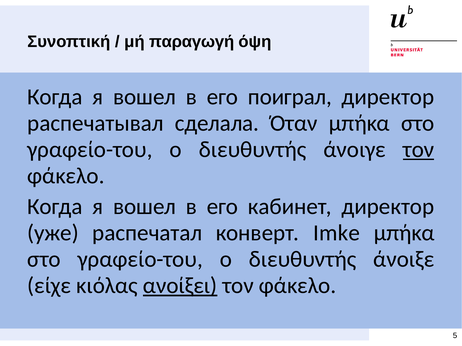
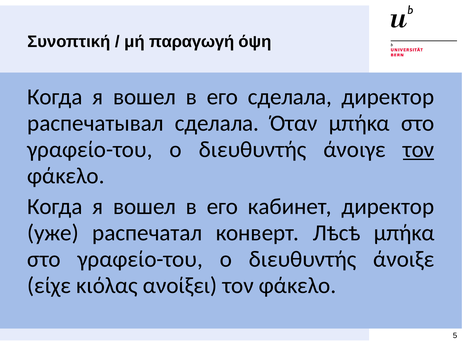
его поиграл: поиграл -> сделала
Imke: Imke -> Лѣсѣ
ανοίξει underline: present -> none
